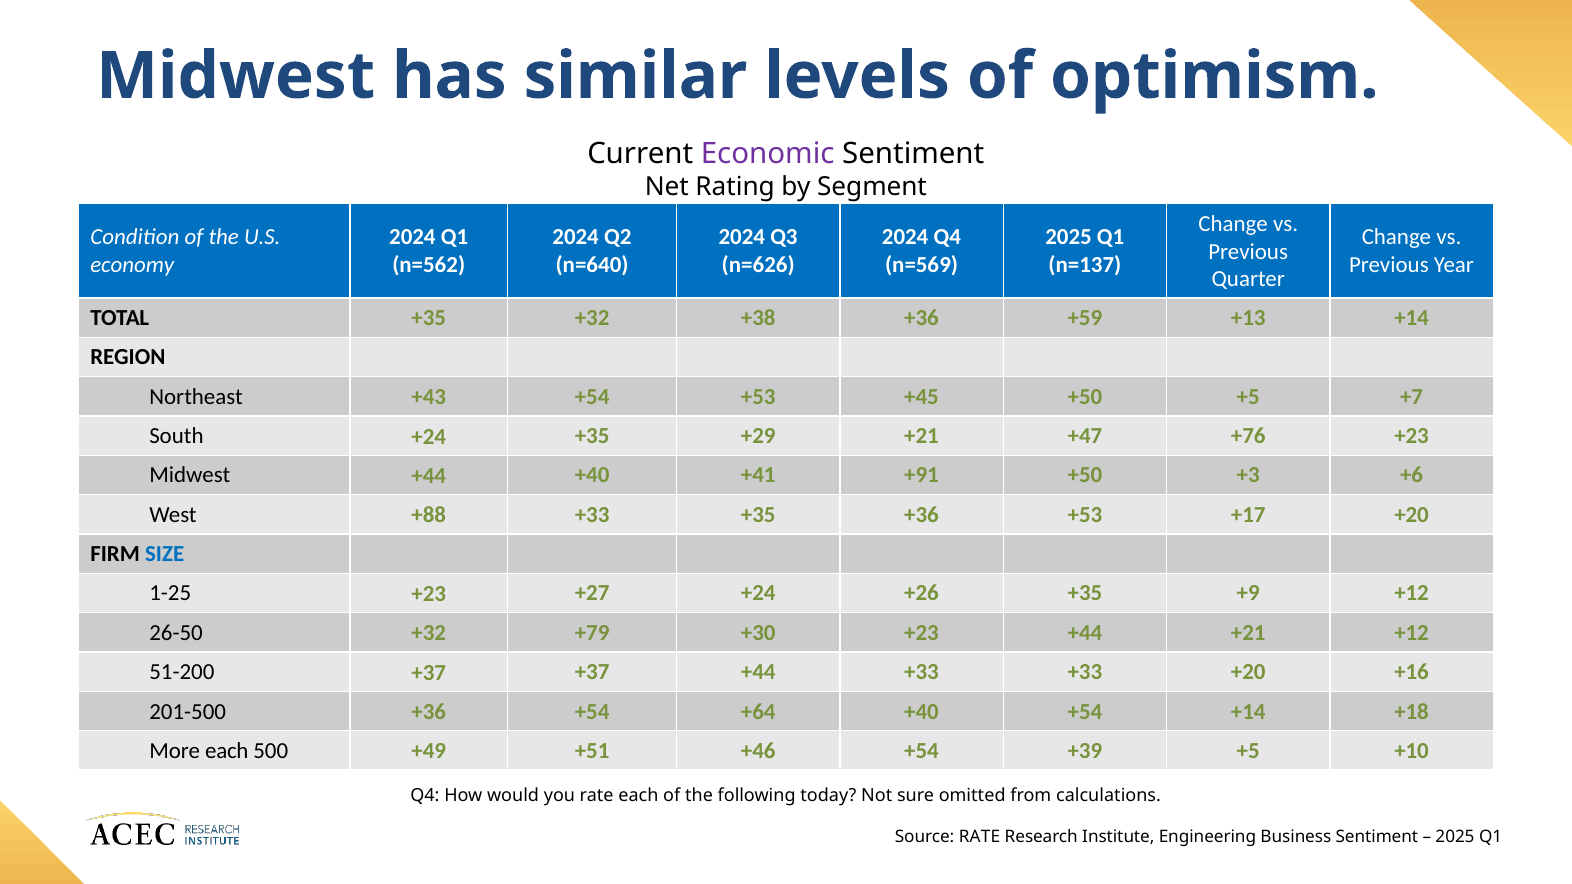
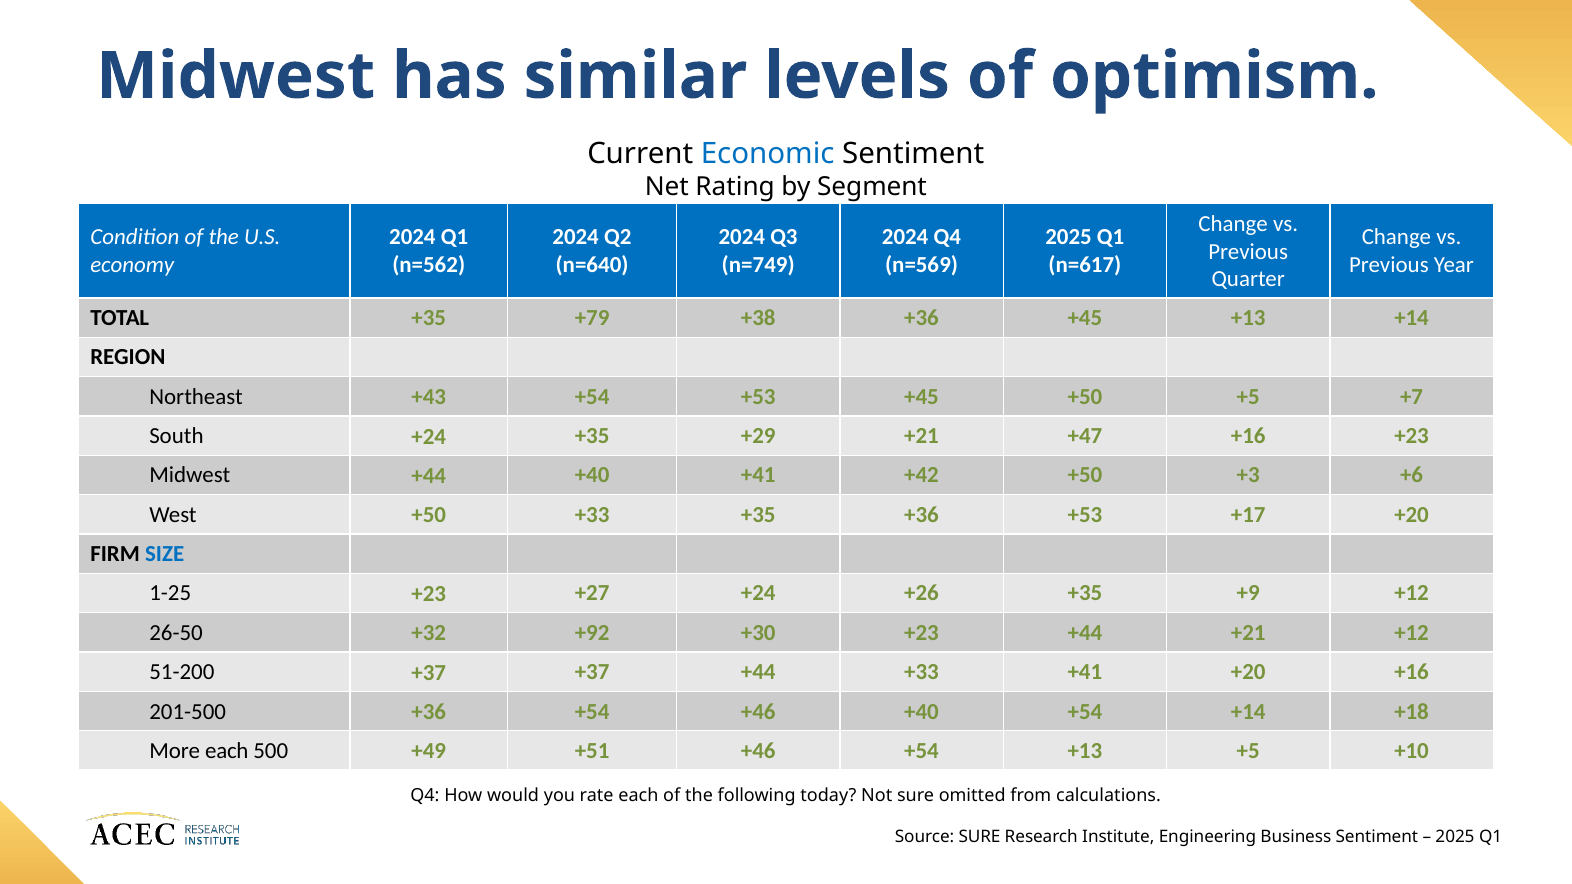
Economic colour: purple -> blue
n=626: n=626 -> n=749
n=137: n=137 -> n=617
+35 +32: +32 -> +79
+36 +59: +59 -> +45
+47 +76: +76 -> +16
+91: +91 -> +42
West +88: +88 -> +50
+79: +79 -> +92
+33 +33: +33 -> +41
+54 +64: +64 -> +46
+54 +39: +39 -> +13
Source RATE: RATE -> SURE
